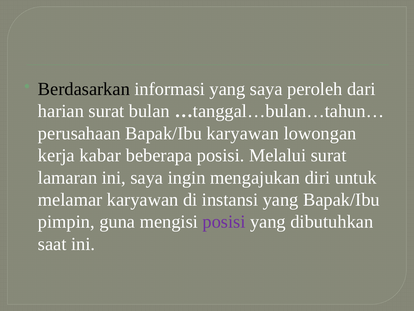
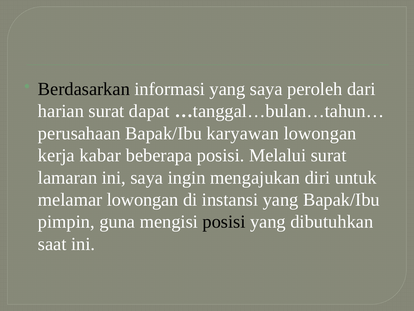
bulan: bulan -> dapat
melamar karyawan: karyawan -> lowongan
posisi at (224, 222) colour: purple -> black
